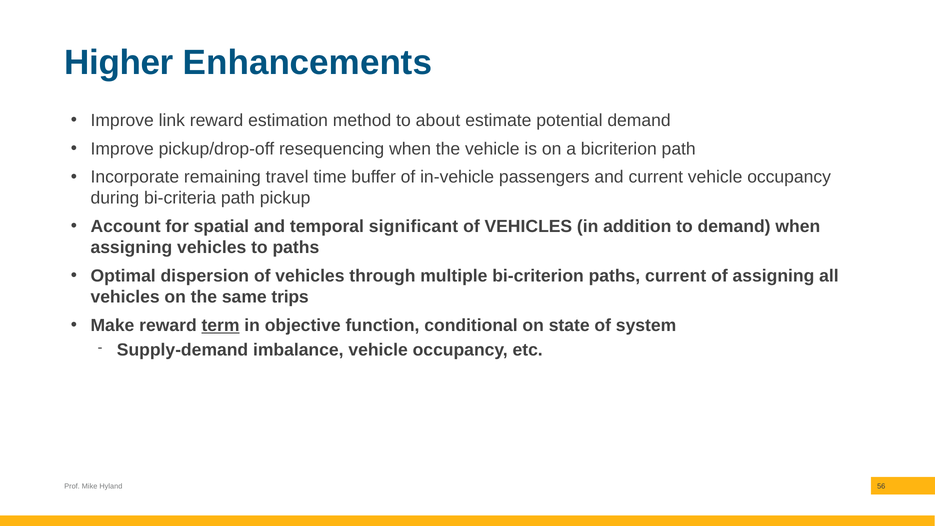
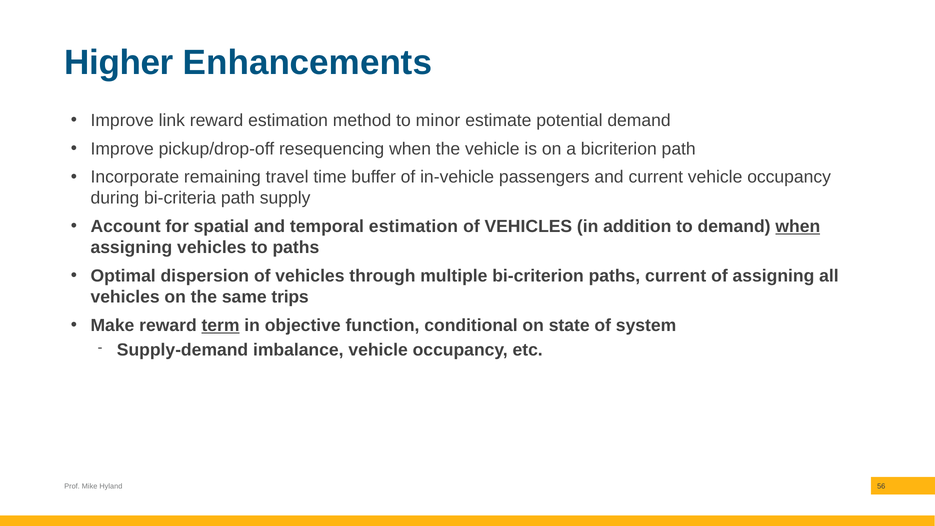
about: about -> minor
pickup: pickup -> supply
temporal significant: significant -> estimation
when at (798, 227) underline: none -> present
